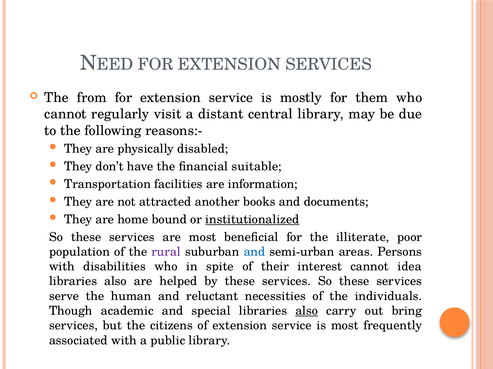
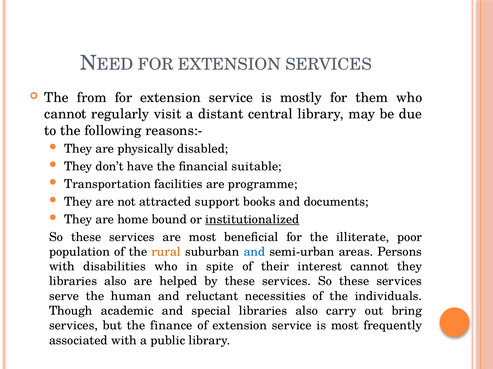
information: information -> programme
another: another -> support
rural colour: purple -> orange
cannot idea: idea -> they
also at (307, 311) underline: present -> none
citizens: citizens -> finance
